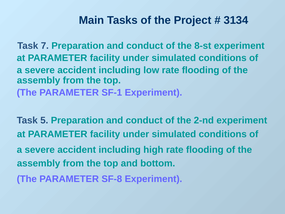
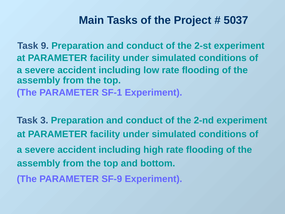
3134: 3134 -> 5037
7: 7 -> 9
8-st: 8-st -> 2-st
5: 5 -> 3
SF-8: SF-8 -> SF-9
